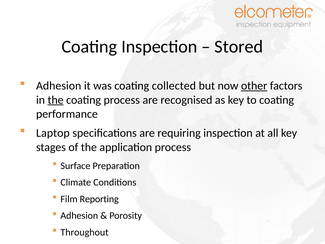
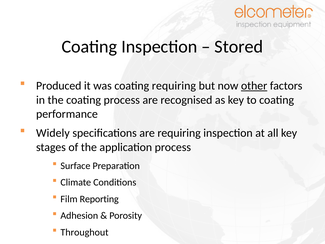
Adhesion at (59, 86): Adhesion -> Produced
coating collected: collected -> requiring
the at (56, 100) underline: present -> none
Laptop: Laptop -> Widely
